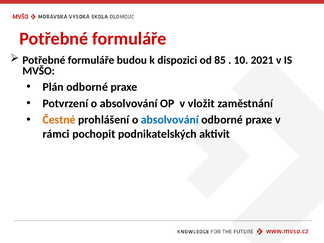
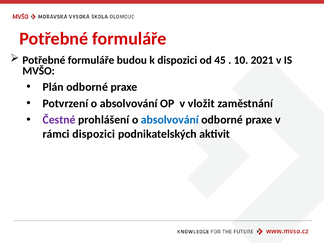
85: 85 -> 45
Čestné colour: orange -> purple
rámci pochopit: pochopit -> dispozici
